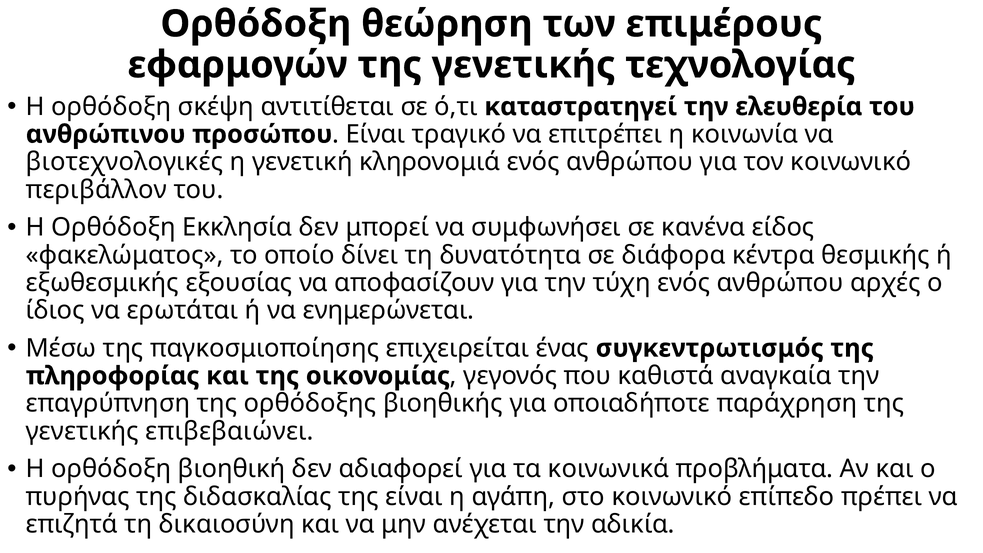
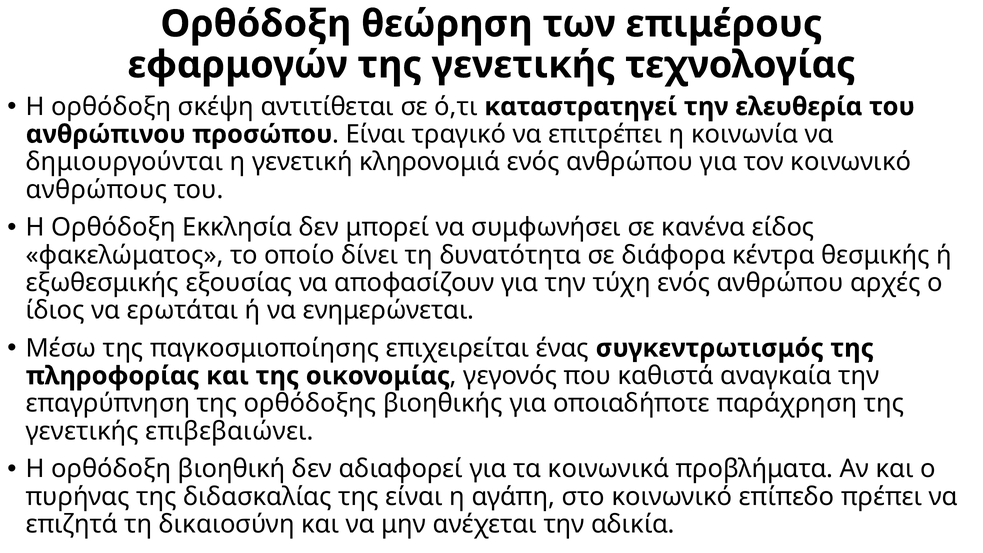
βιοτεχνολογικές: βιοτεχνολογικές -> δημιουργούνται
περιβάλλον: περιβάλλον -> ανθρώπους
